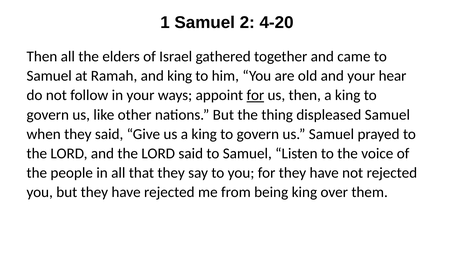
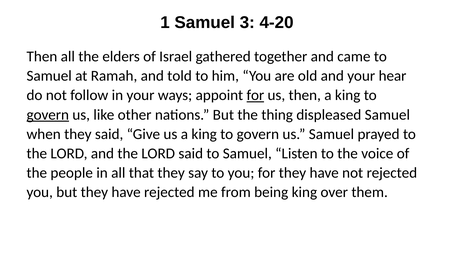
2: 2 -> 3
and king: king -> told
govern at (48, 115) underline: none -> present
